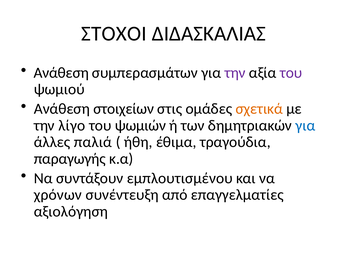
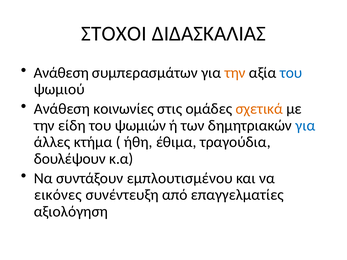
την at (235, 73) colour: purple -> orange
του at (291, 73) colour: purple -> blue
στοιχείων: στοιχείων -> κοινωνίες
λίγο: λίγο -> είδη
παλιά: παλιά -> κτήμα
παραγωγής: παραγωγής -> δουλέψουν
χρόνων: χρόνων -> εικόνες
